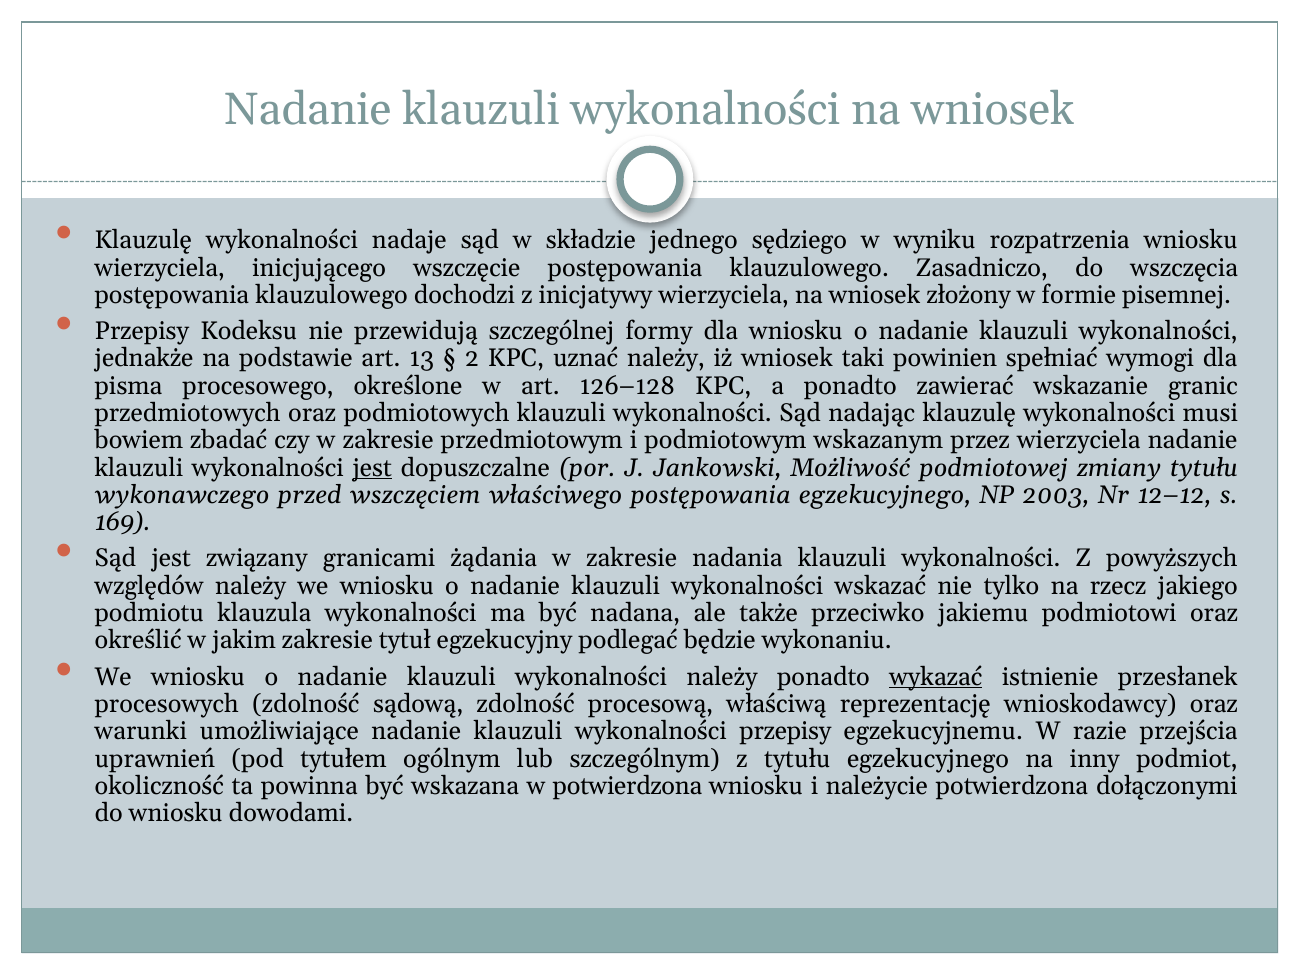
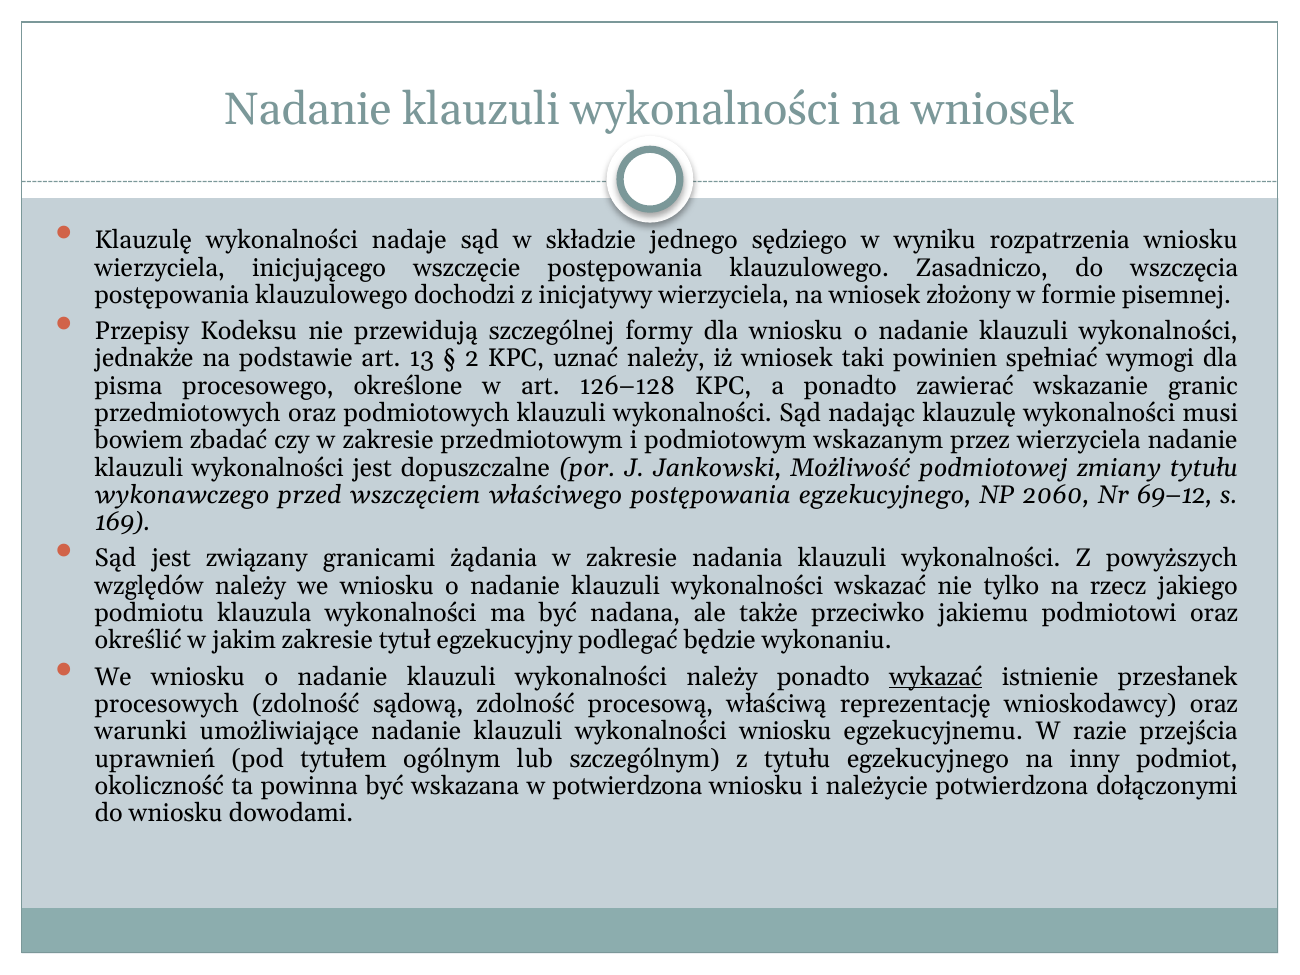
jest at (372, 468) underline: present -> none
2003: 2003 -> 2060
12–12: 12–12 -> 69–12
wykonalności przepisy: przepisy -> wniosku
